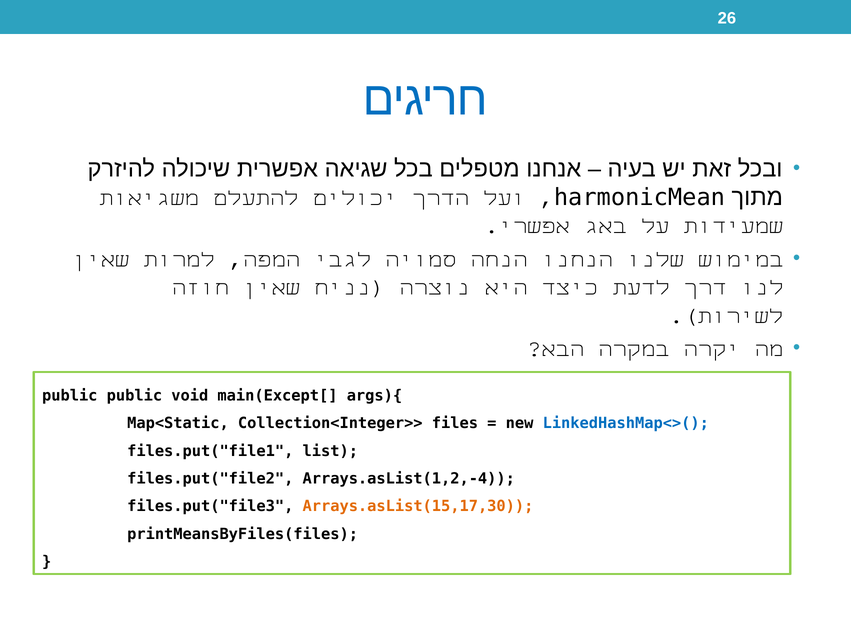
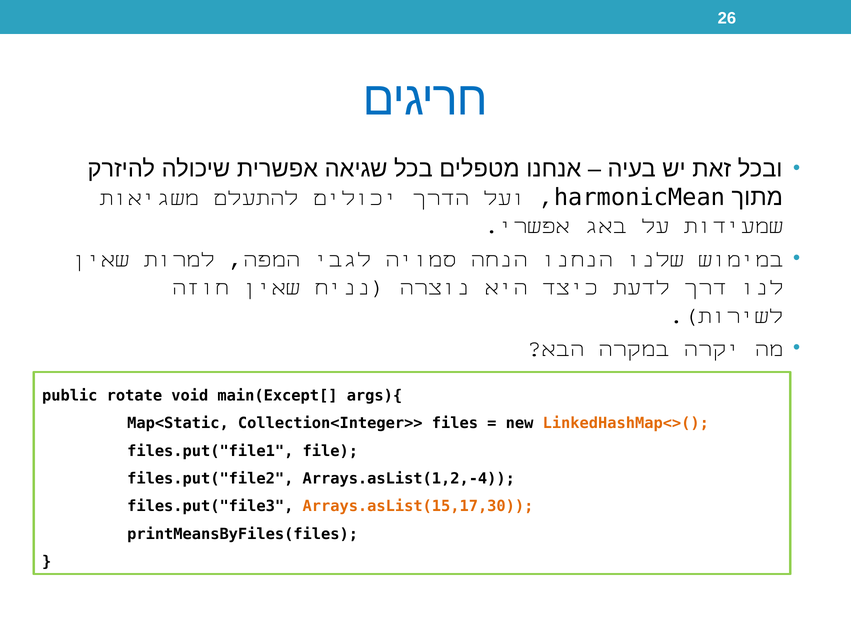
public public: public -> rotate
LinkedHashMap<>( colour: blue -> orange
list: list -> file
